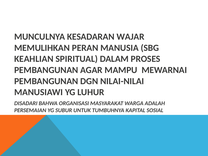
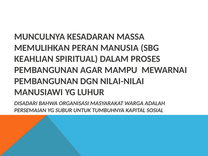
WAJAR: WAJAR -> MASSA
